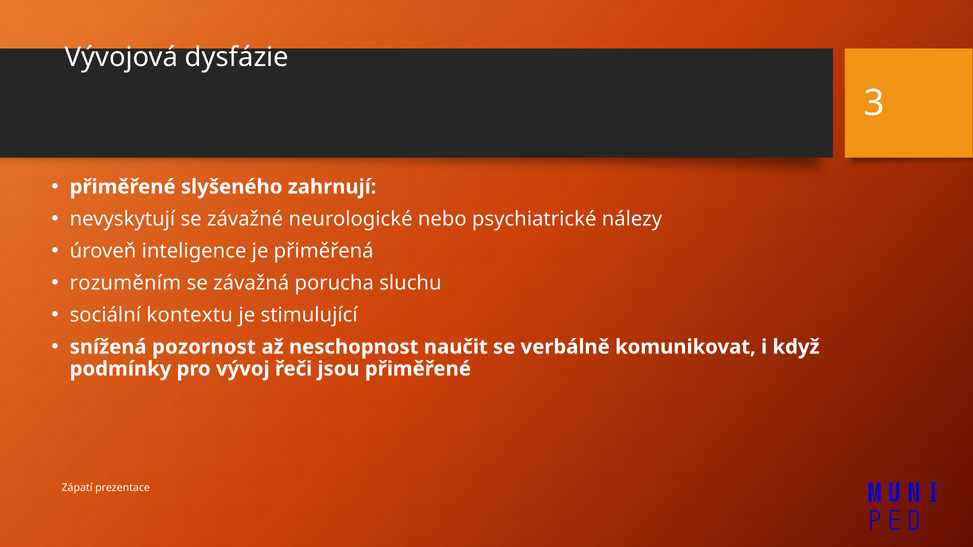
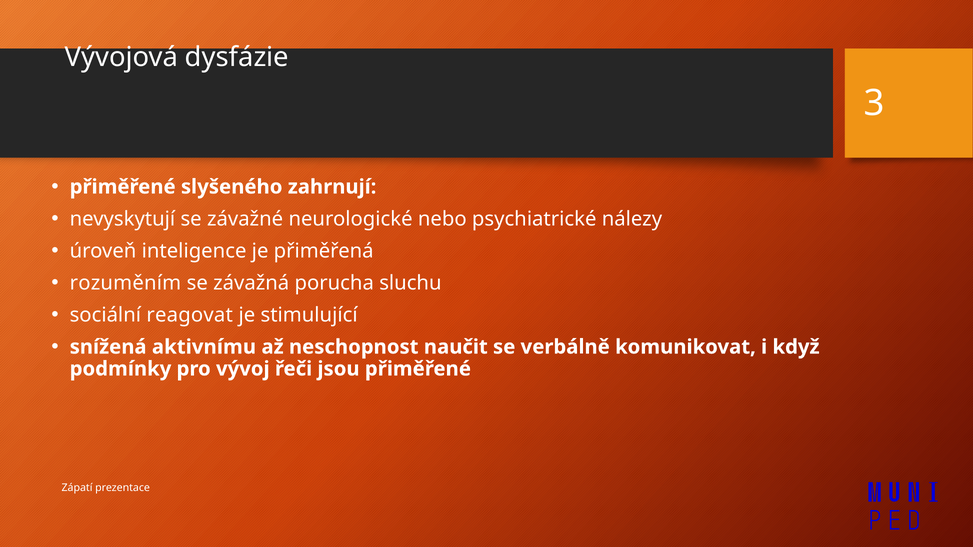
kontextu: kontextu -> reagovat
pozornost: pozornost -> aktivnímu
